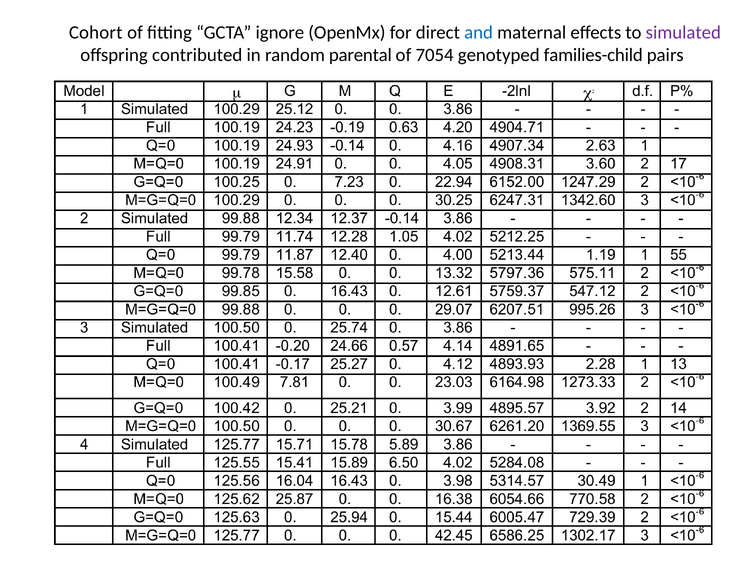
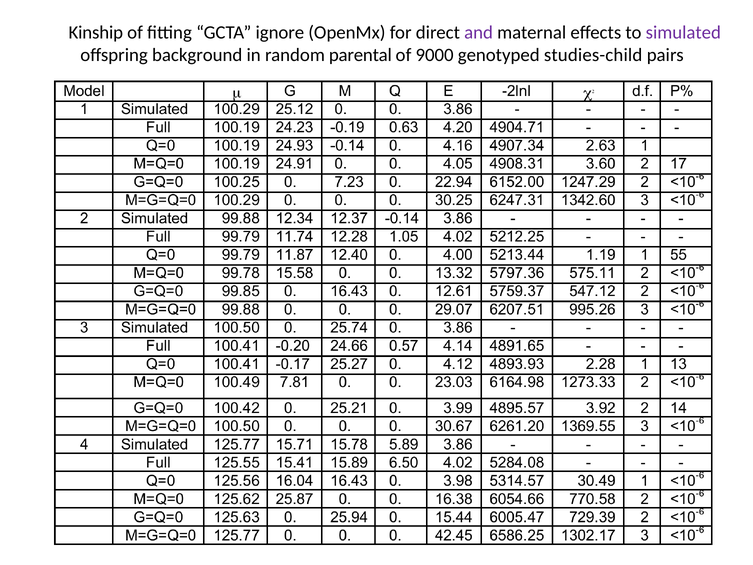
Cohort: Cohort -> Kinship
and colour: blue -> purple
contributed: contributed -> background
7054: 7054 -> 9000
families-child: families-child -> studies-child
